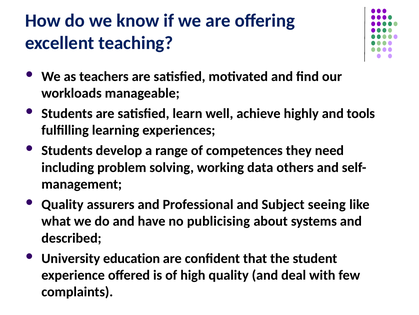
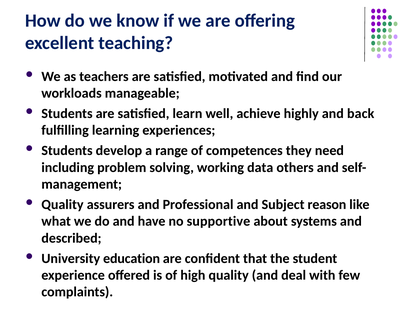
tools: tools -> back
seeing: seeing -> reason
publicising: publicising -> supportive
